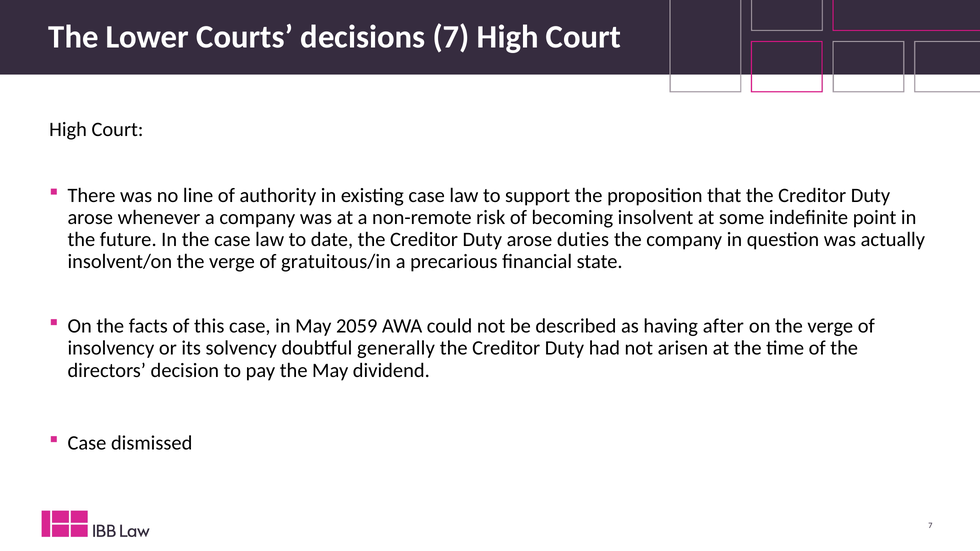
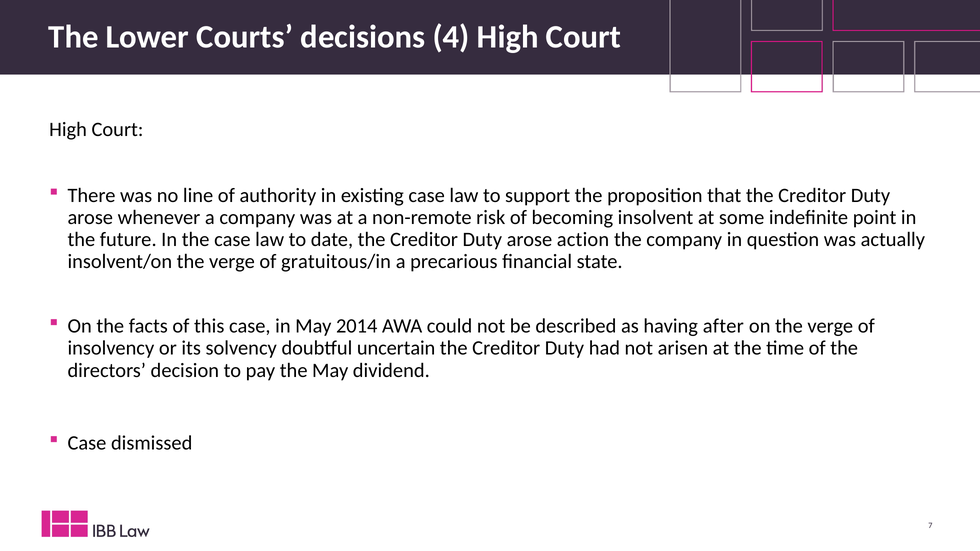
decisions 7: 7 -> 4
duties: duties -> action
2059: 2059 -> 2014
generally: generally -> uncertain
